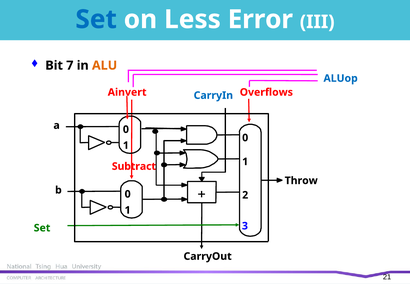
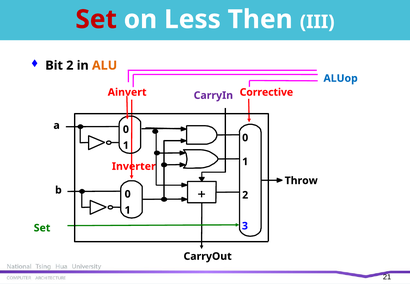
Set at (96, 19) colour: blue -> red
Error: Error -> Then
Bit 7: 7 -> 2
CarryIn colour: blue -> purple
Overflows: Overflows -> Corrective
Subtract: Subtract -> Inverter
